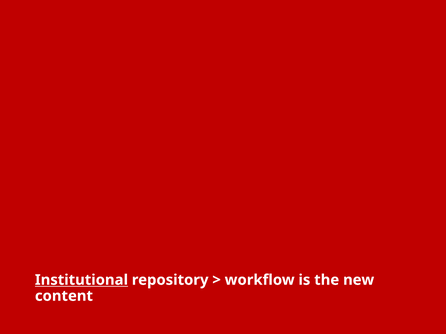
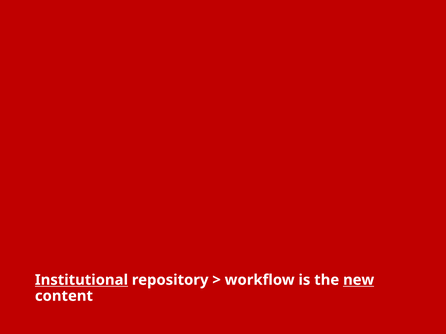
new underline: none -> present
